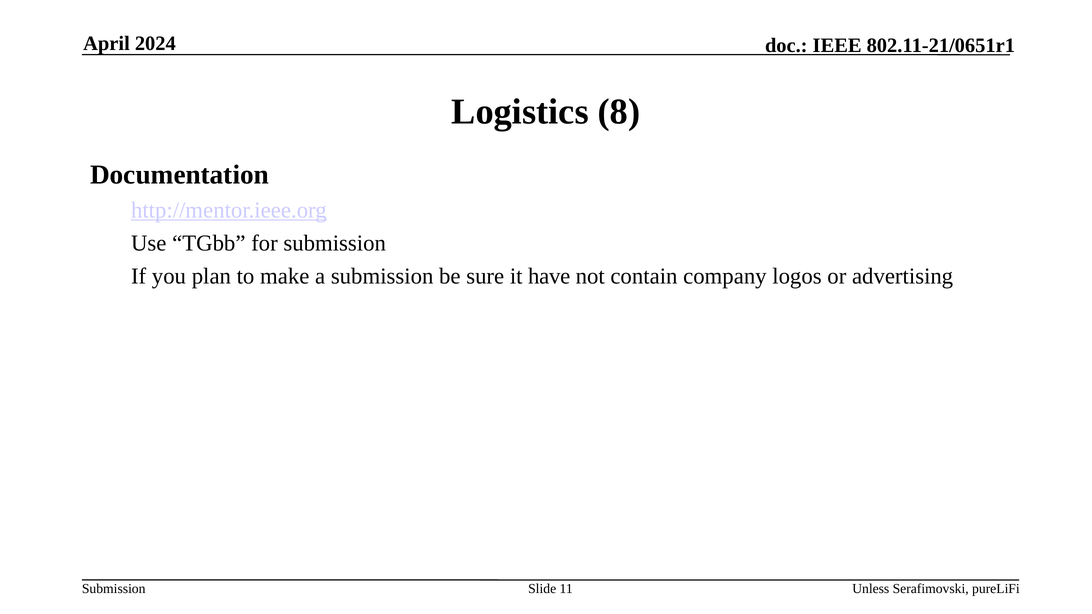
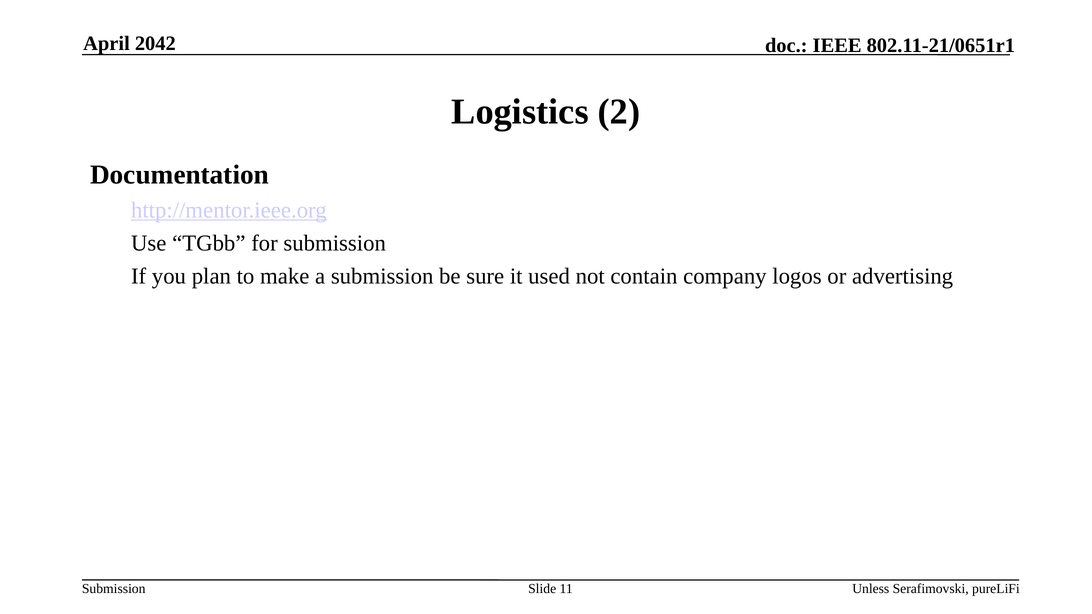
2024: 2024 -> 2042
8: 8 -> 2
have: have -> used
